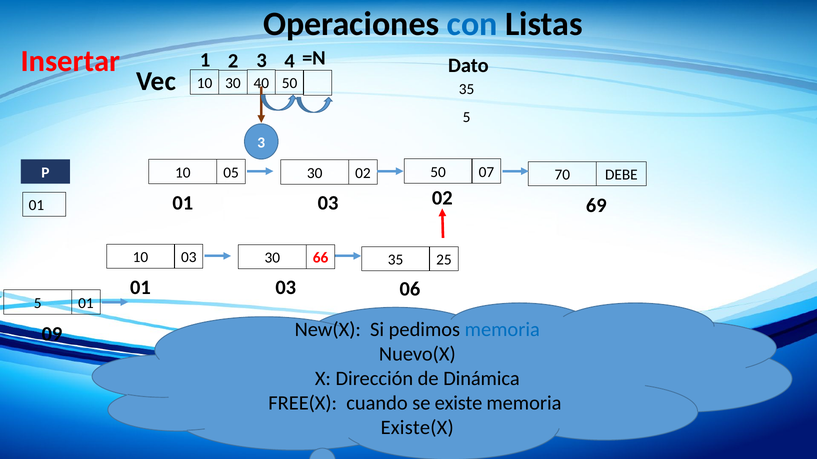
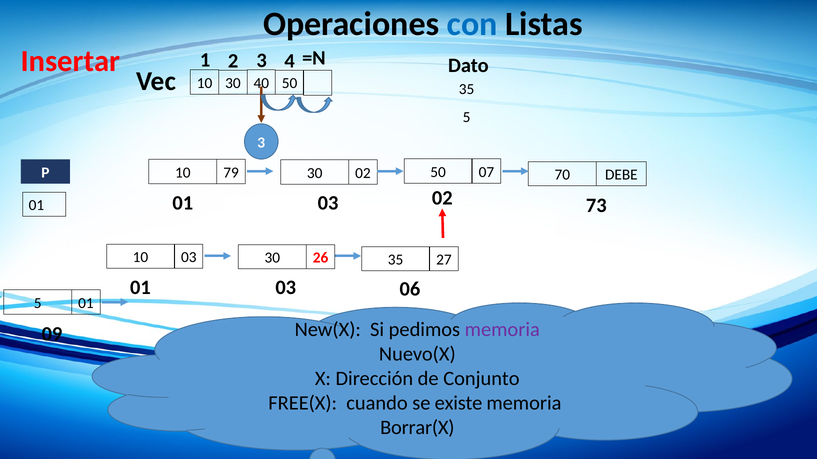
05: 05 -> 79
69: 69 -> 73
66: 66 -> 26
25: 25 -> 27
memoria at (502, 330) colour: blue -> purple
Dinámica: Dinámica -> Conjunto
Existe(X: Existe(X -> Borrar(X
